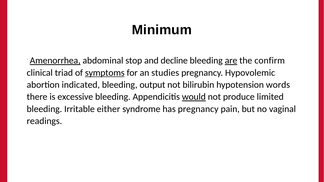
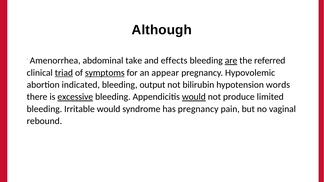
Minimum: Minimum -> Although
Amenorrhea underline: present -> none
stop: stop -> take
decline: decline -> effects
confirm: confirm -> referred
triad underline: none -> present
studies: studies -> appear
excessive underline: none -> present
Irritable either: either -> would
readings: readings -> rebound
